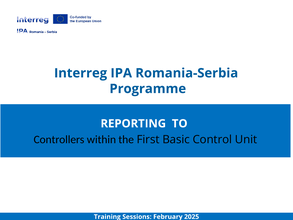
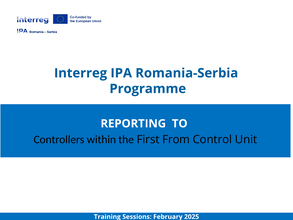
Basic: Basic -> From
